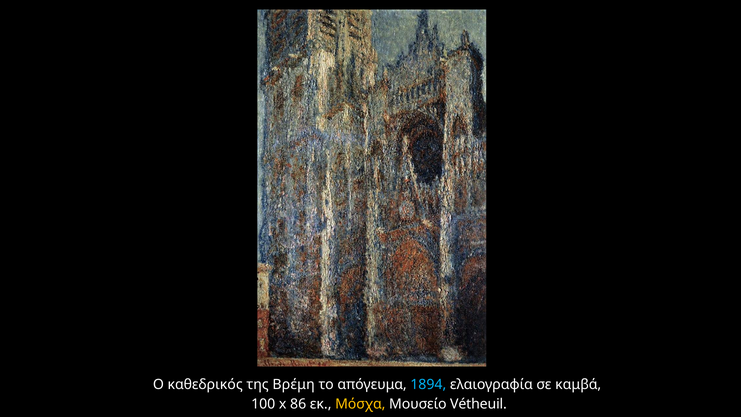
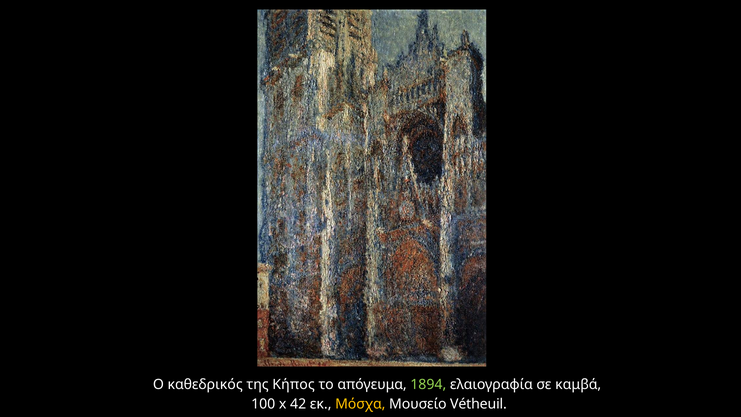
Βρέμη: Βρέμη -> Κήπος
1894 colour: light blue -> light green
86: 86 -> 42
